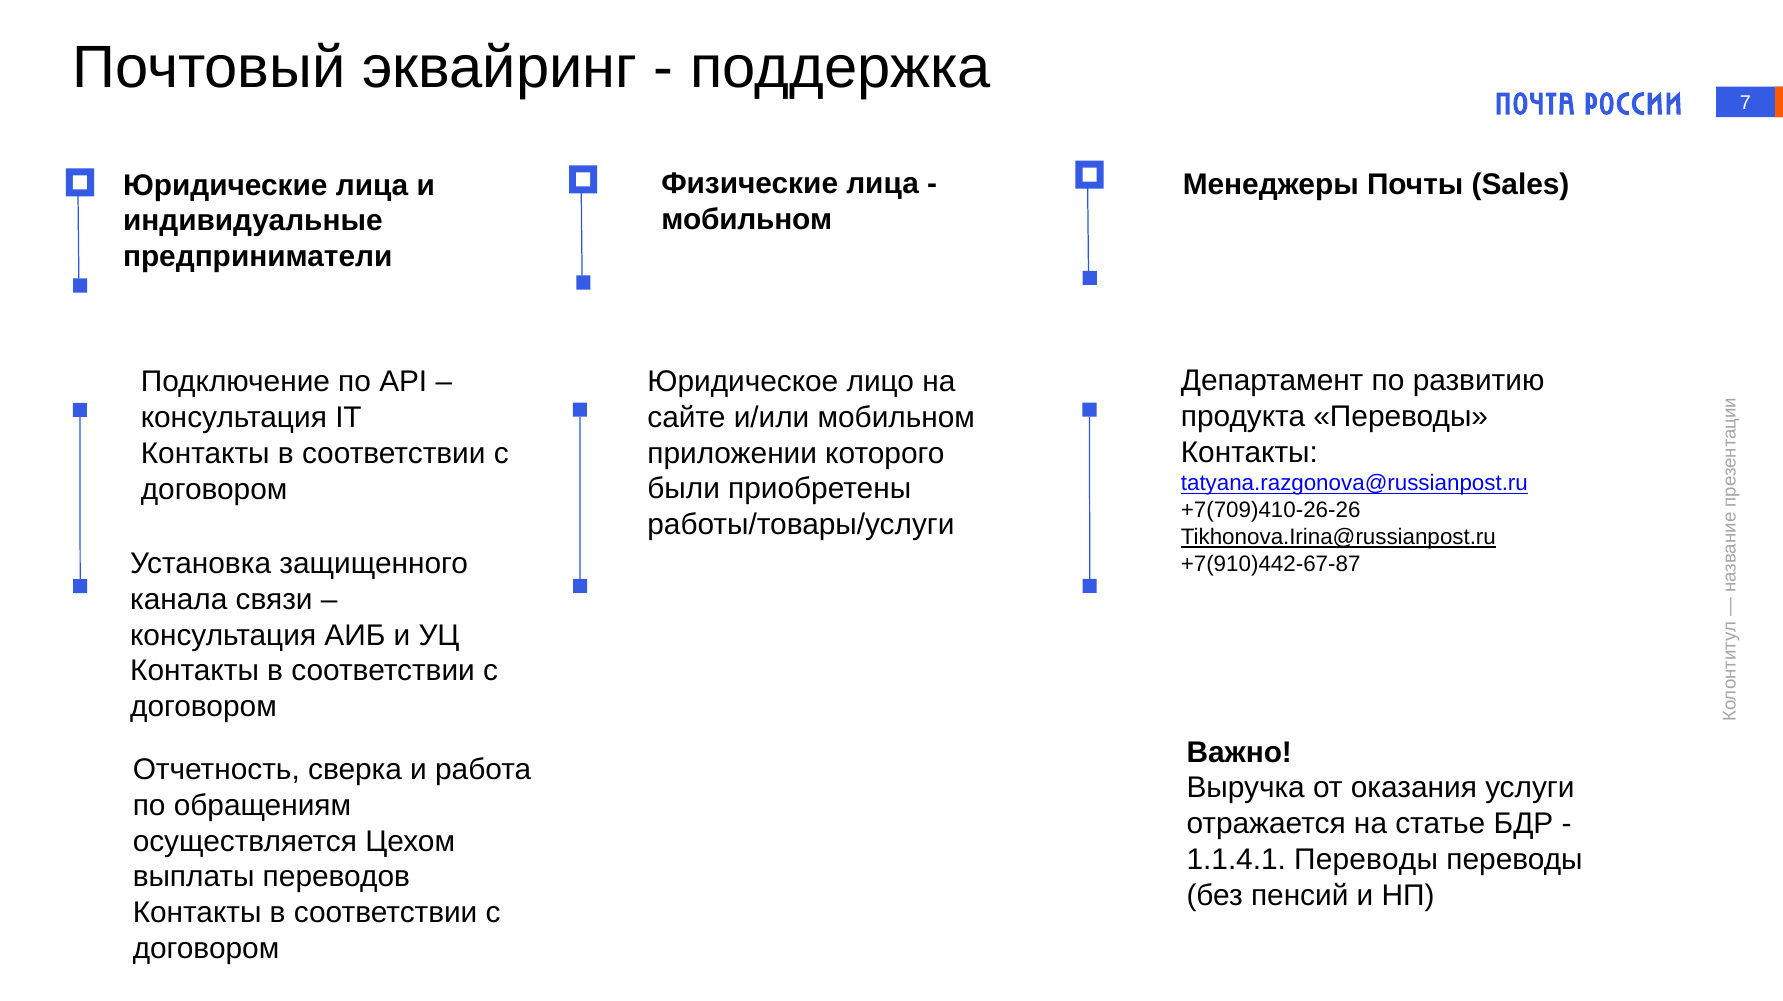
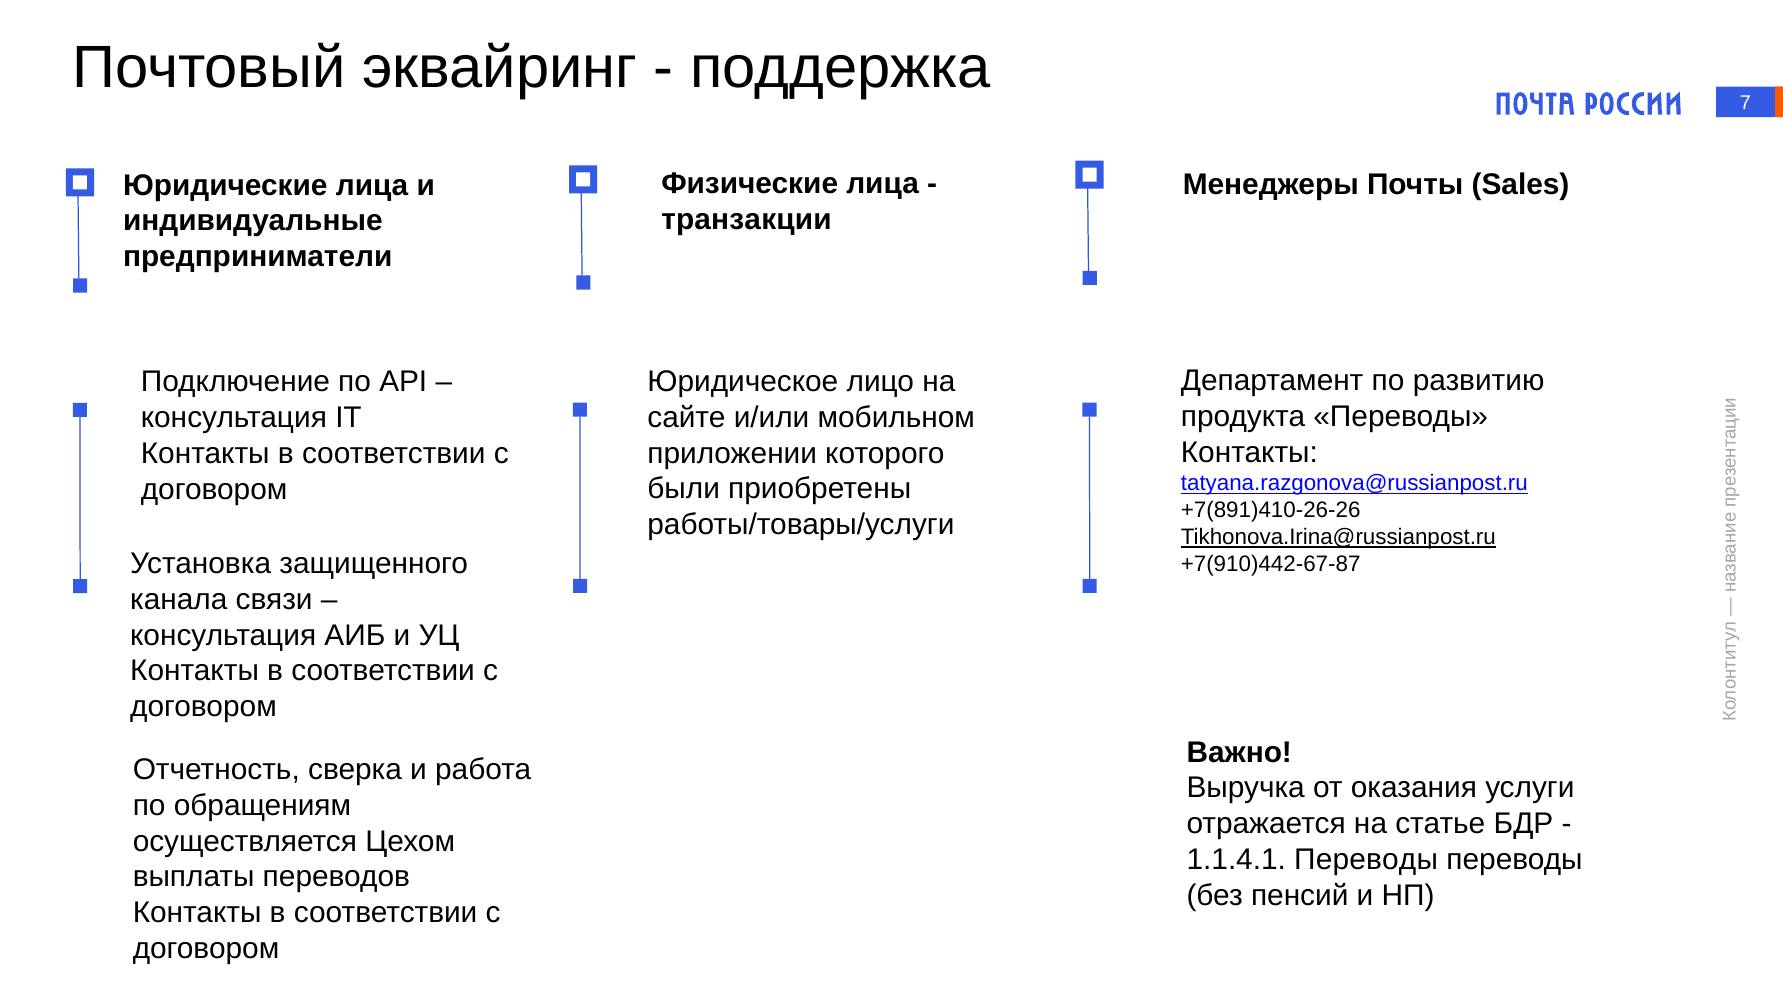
мобильном at (747, 220): мобильном -> транзакции
+7(709)410-26-26: +7(709)410-26-26 -> +7(891)410-26-26
